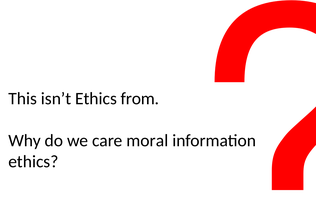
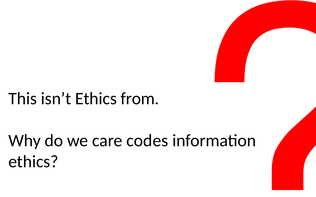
moral: moral -> codes
